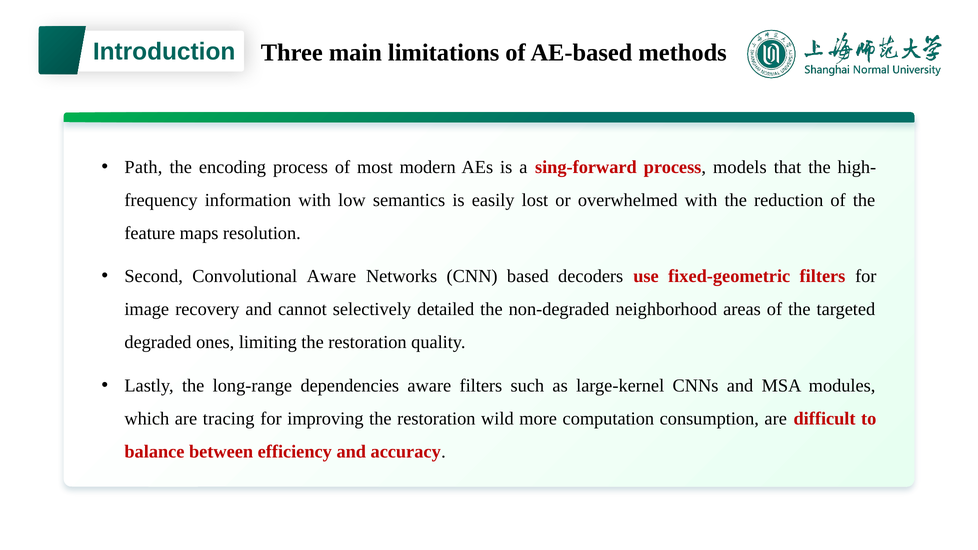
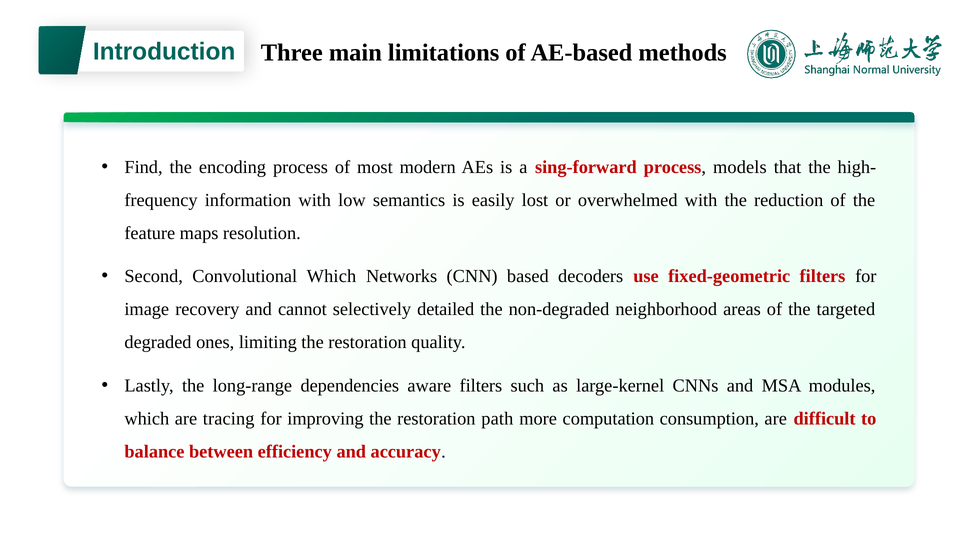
Path: Path -> Find
Convolutional Aware: Aware -> Which
wild: wild -> path
